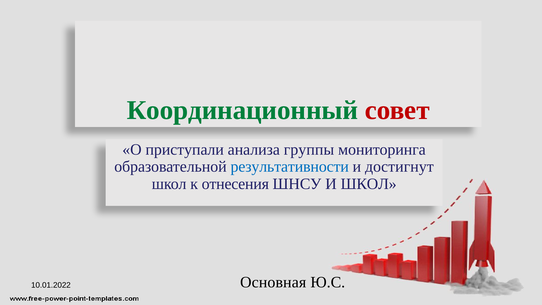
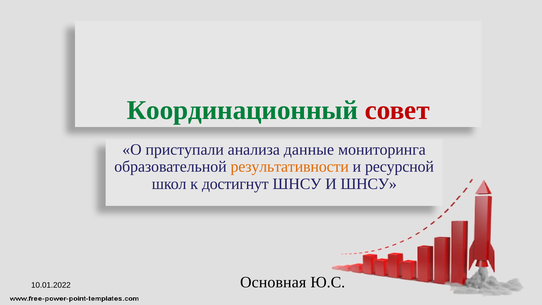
группы: группы -> данные
результативности colour: blue -> orange
достигнут: достигнут -> ресурсной
отнесения: отнесения -> достигнут
И ШКОЛ: ШКОЛ -> ШНСУ
